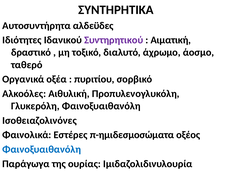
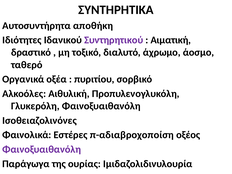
αλδεϋδες: αλδεϋδες -> αποθήκη
π-ημιδεσμοσώματα: π-ημιδεσμοσώματα -> π-αδιαβροχοποίση
Φαινοξυαιθανόλη at (42, 149) colour: blue -> purple
